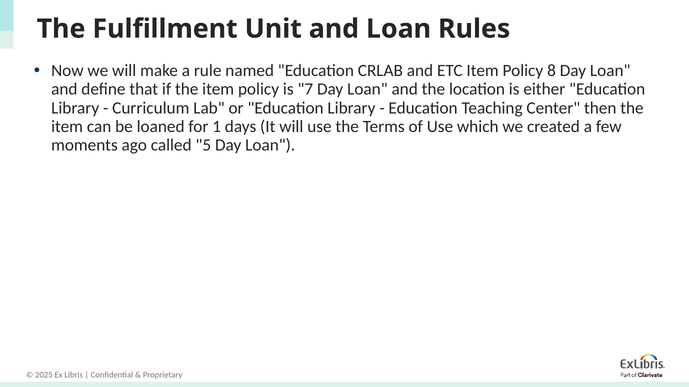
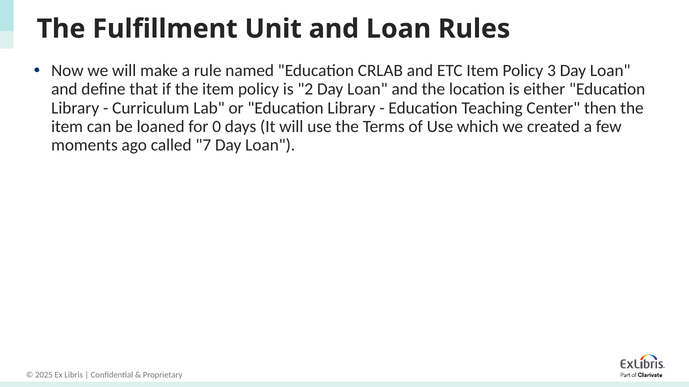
8: 8 -> 3
7: 7 -> 2
1: 1 -> 0
5: 5 -> 7
